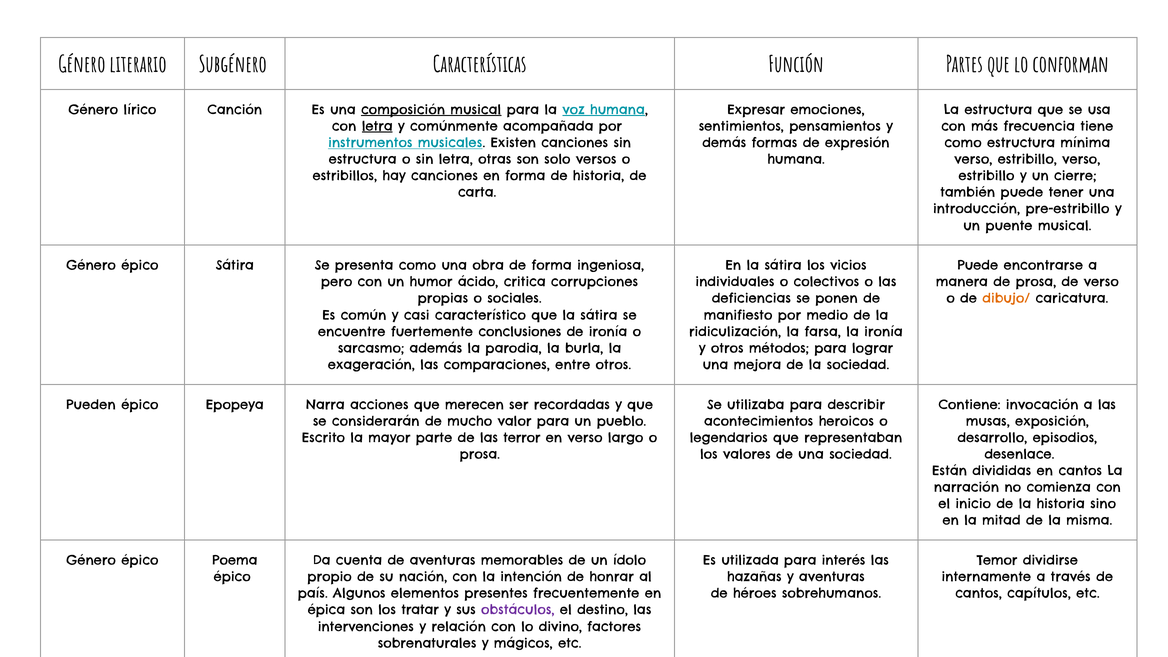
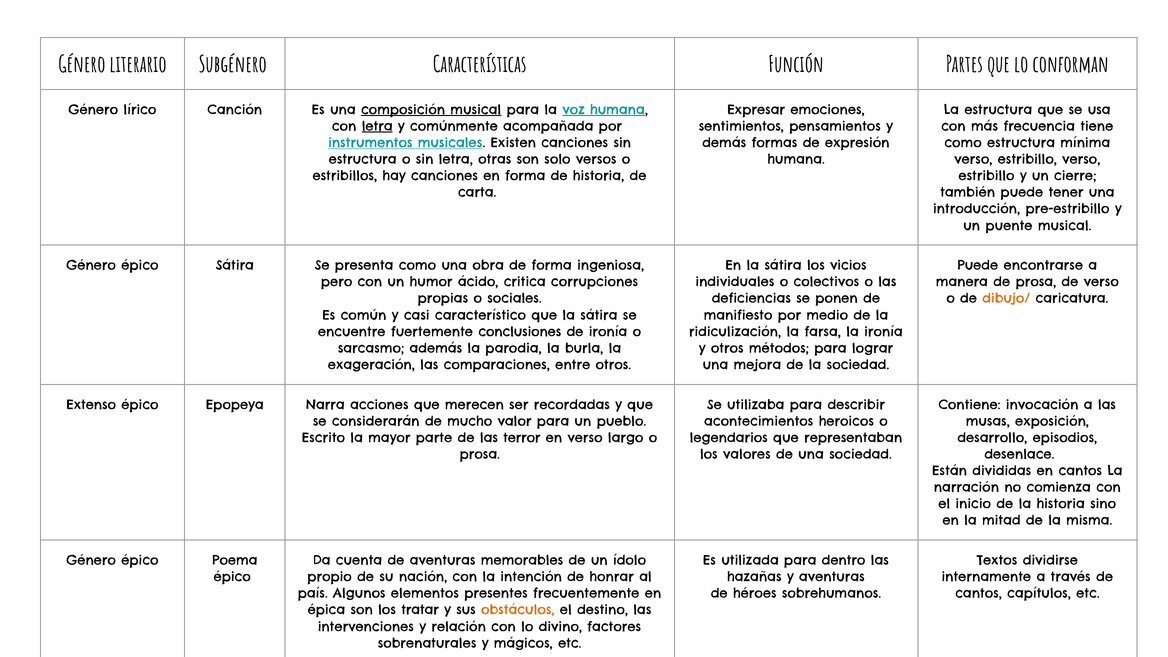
Pueden: Pueden -> Extenso
interés: interés -> dentro
Temor: Temor -> Textos
obstáculos colour: purple -> orange
